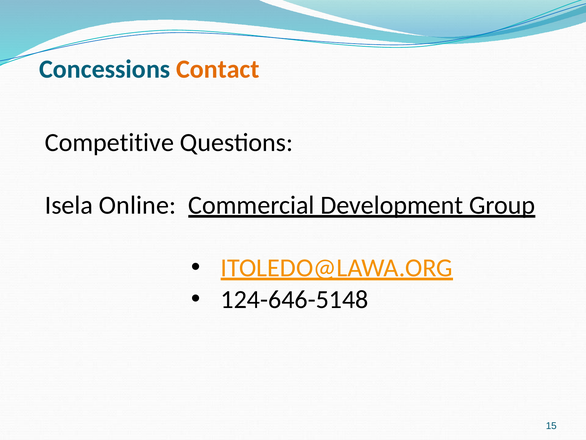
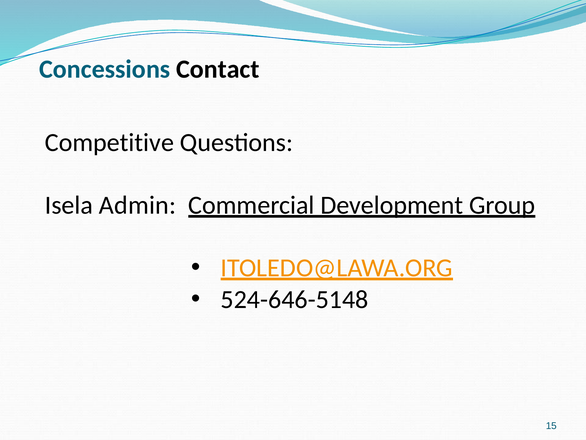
Contact colour: orange -> black
Online: Online -> Admin
124-646-5148: 124-646-5148 -> 524-646-5148
